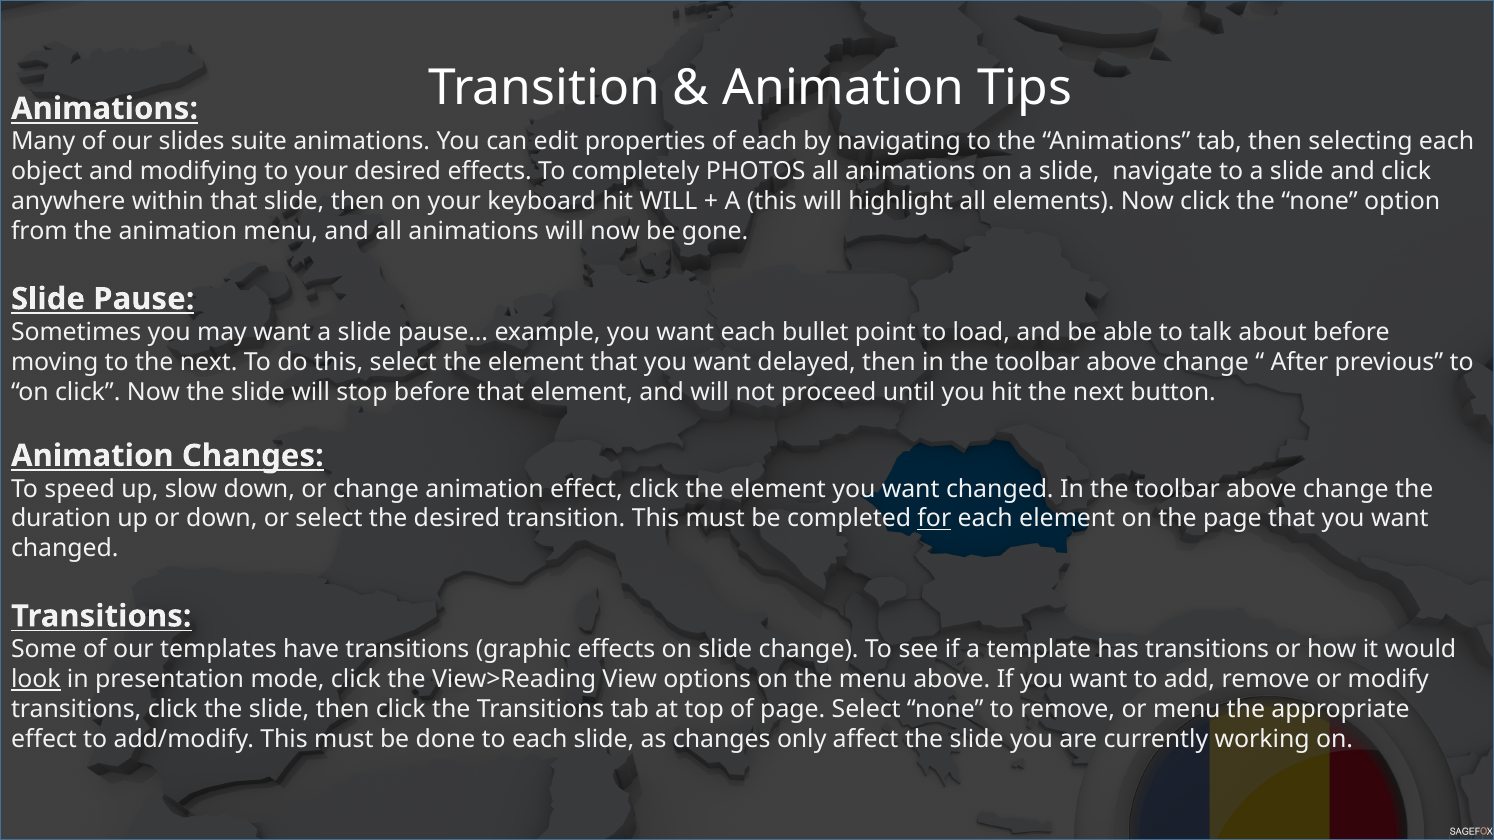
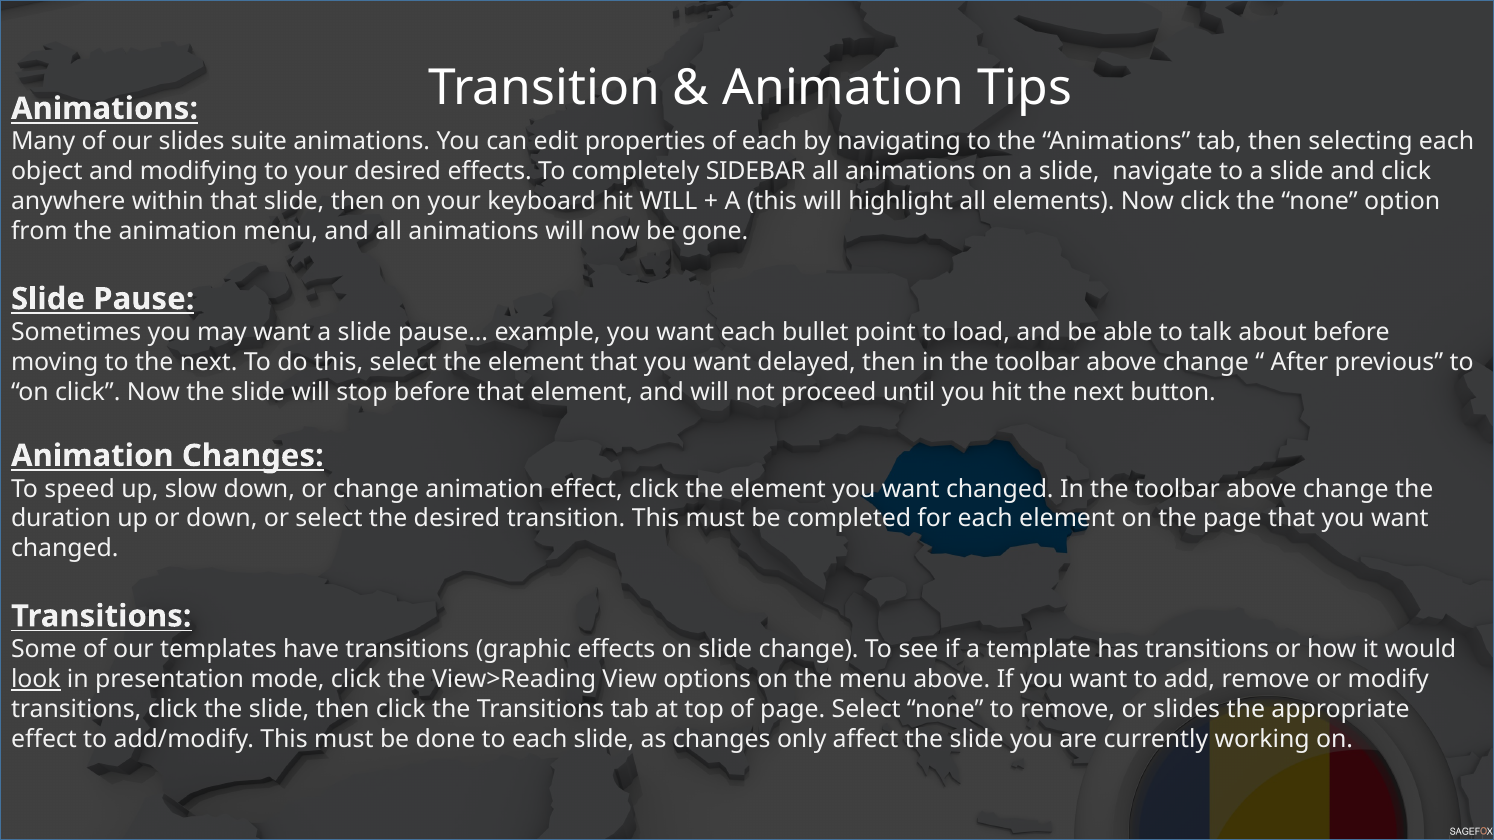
PHOTOS: PHOTOS -> SIDEBAR
for underline: present -> none
or menu: menu -> slides
